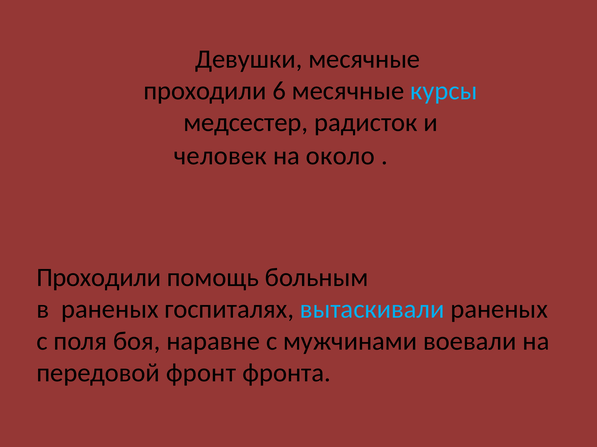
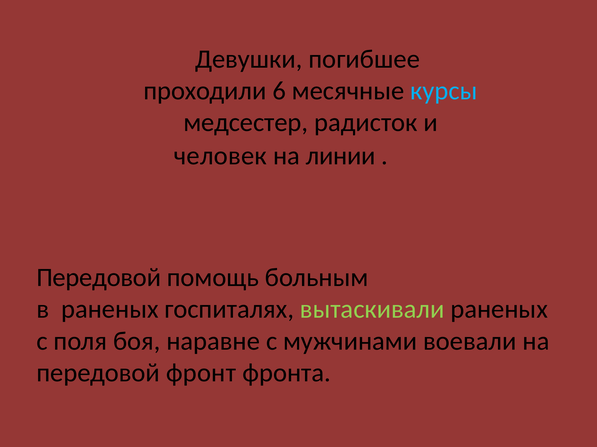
Девушки месячные: месячные -> погибшее
около: около -> линии
Проходили at (99, 278): Проходили -> Передовой
вытаскивали colour: light blue -> light green
